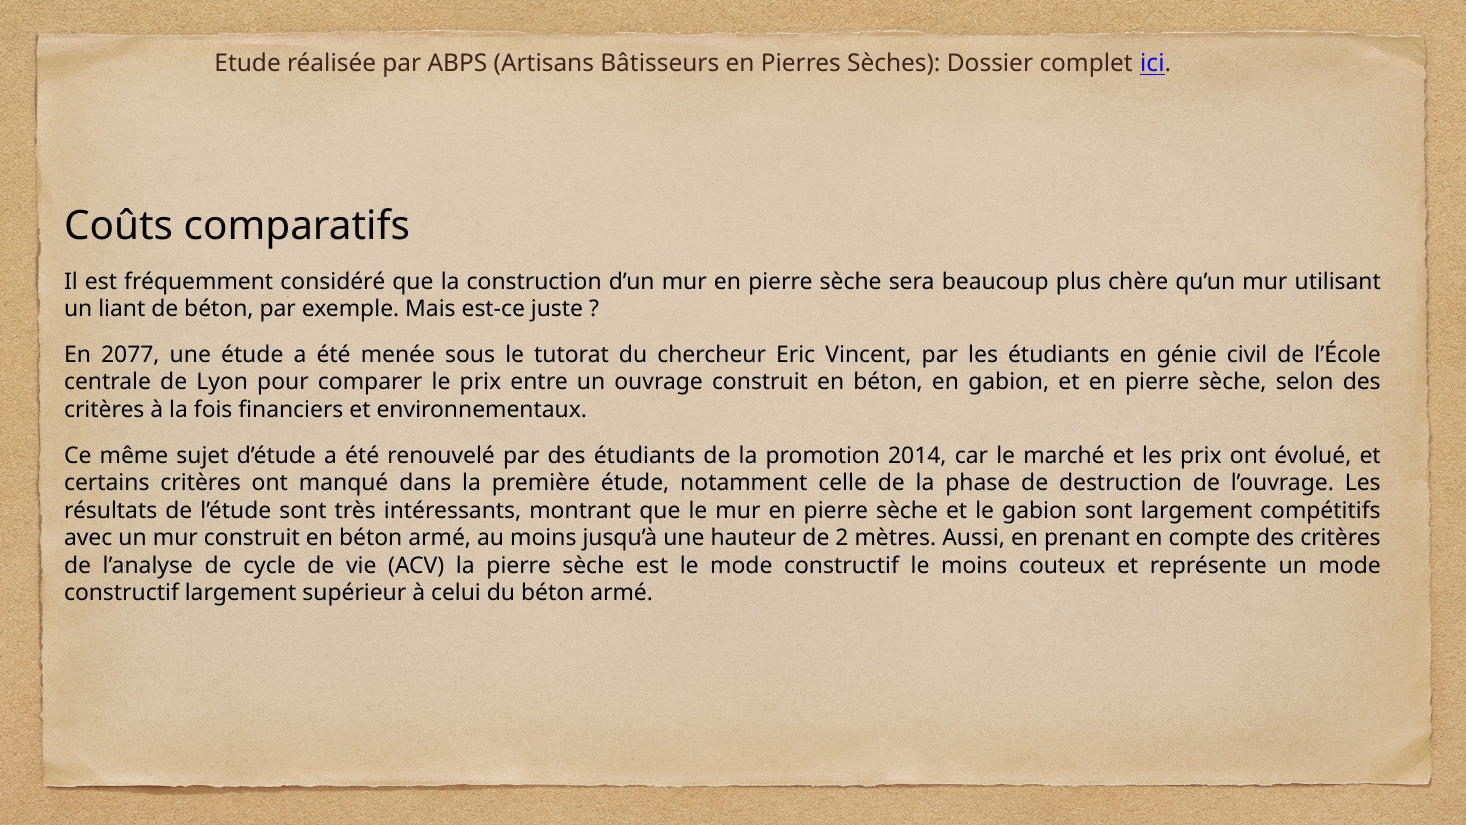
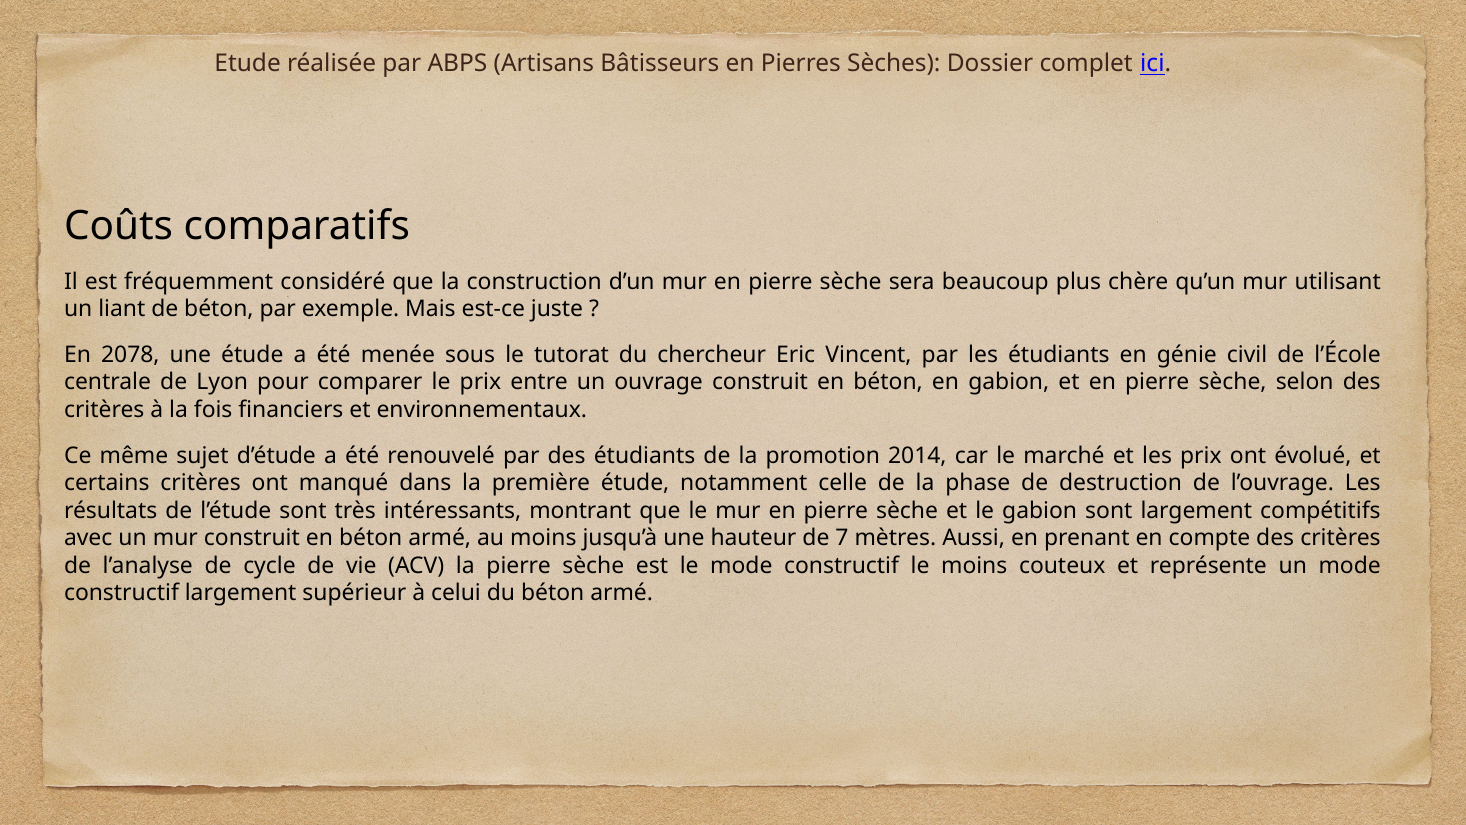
2077: 2077 -> 2078
2: 2 -> 7
